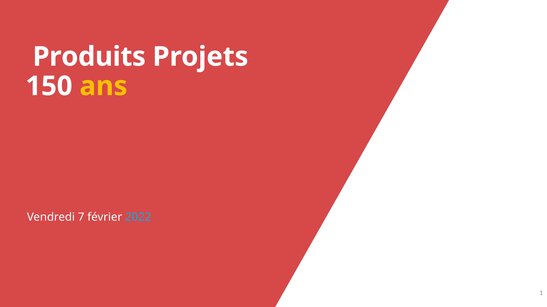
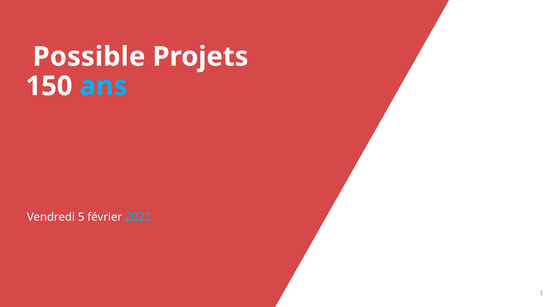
Produits: Produits -> Possible
ans colour: yellow -> light blue
7: 7 -> 5
